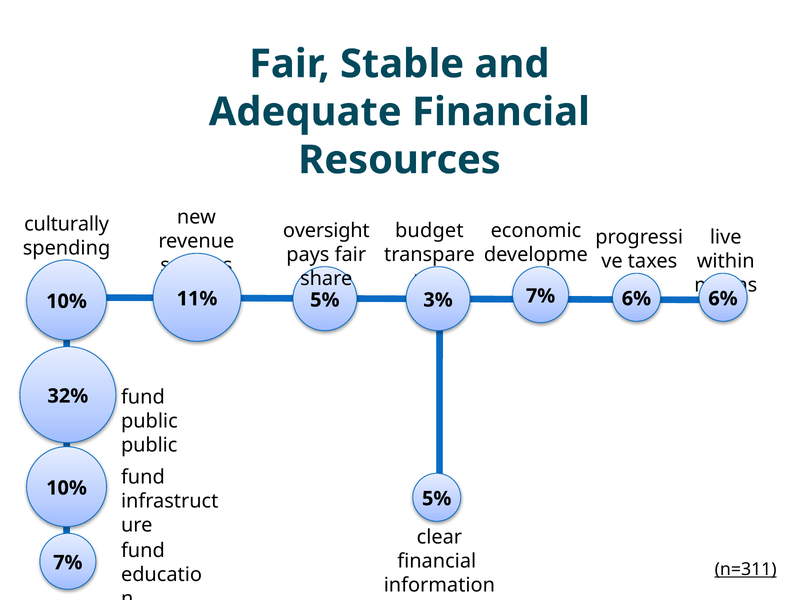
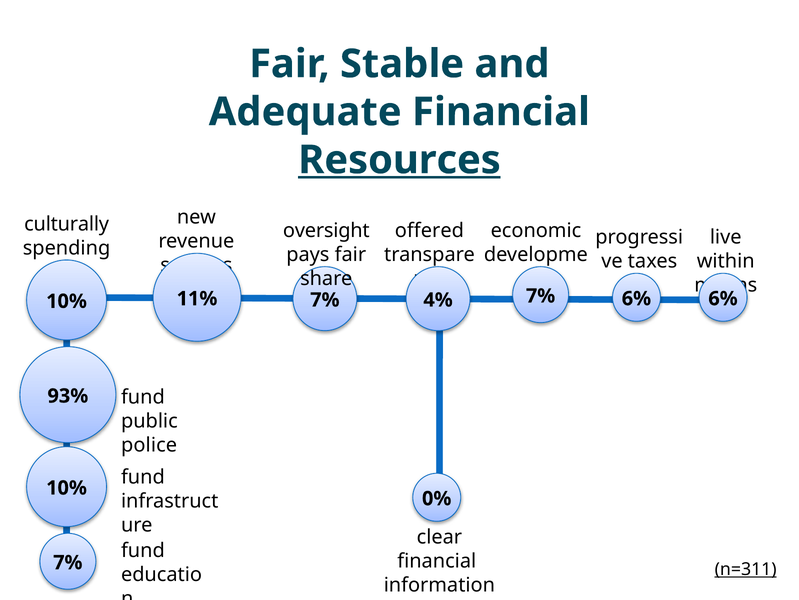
Resources underline: none -> present
budget: budget -> offered
5% at (325, 300): 5% -> 7%
3%: 3% -> 4%
32%: 32% -> 93%
public at (149, 445): public -> police
5% at (437, 498): 5% -> 0%
